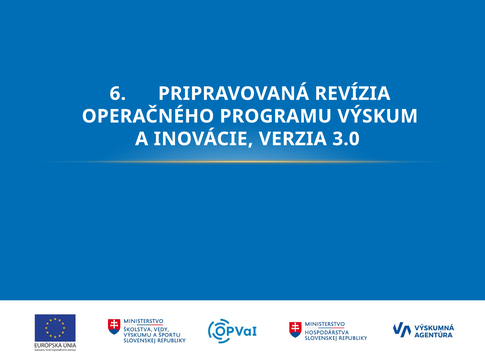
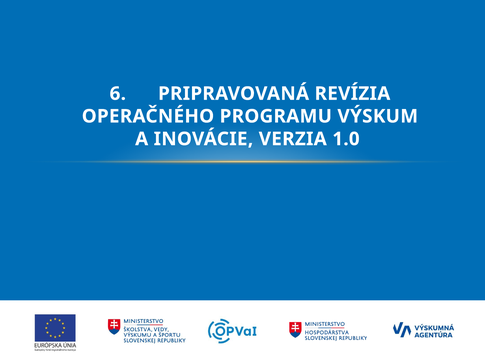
3.0: 3.0 -> 1.0
